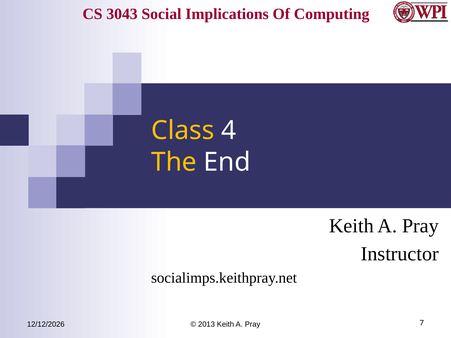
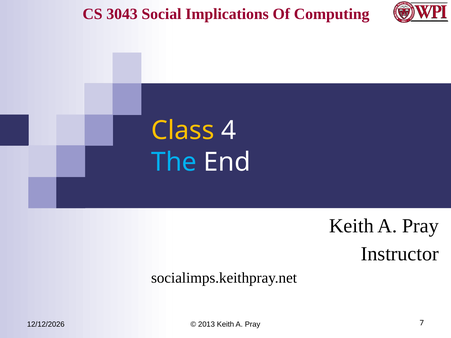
The colour: yellow -> light blue
